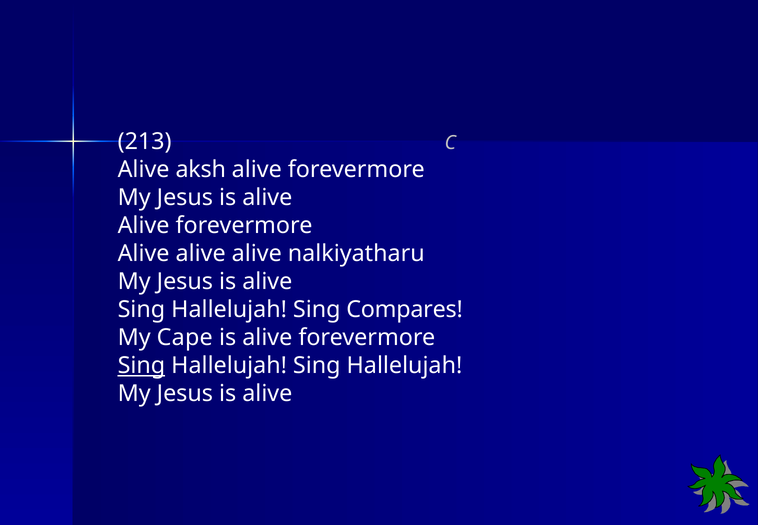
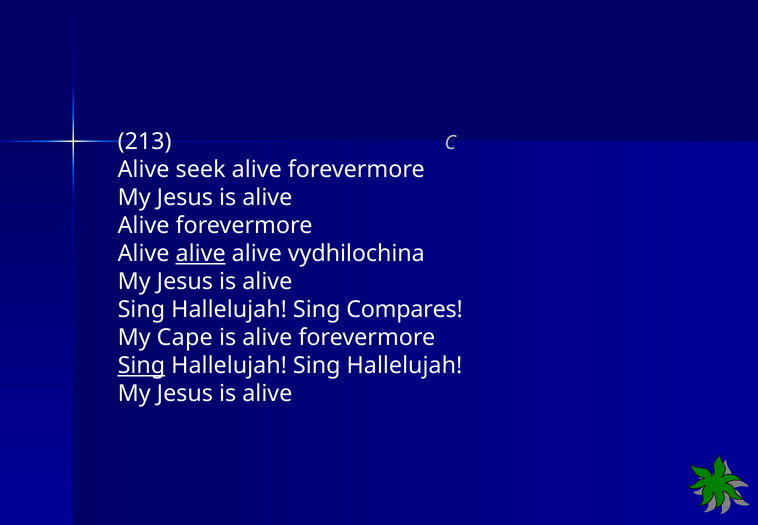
aksh: aksh -> seek
alive at (201, 253) underline: none -> present
nalkiyatharu: nalkiyatharu -> vydhilochina
